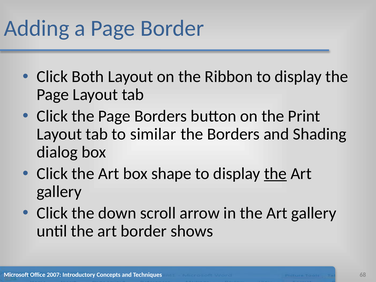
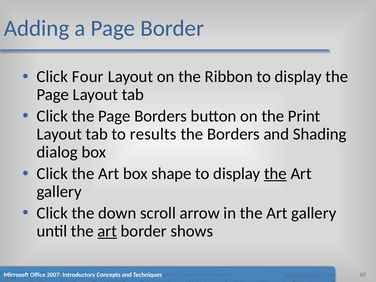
Both: Both -> Four
similar: similar -> results
art at (107, 231) underline: none -> present
